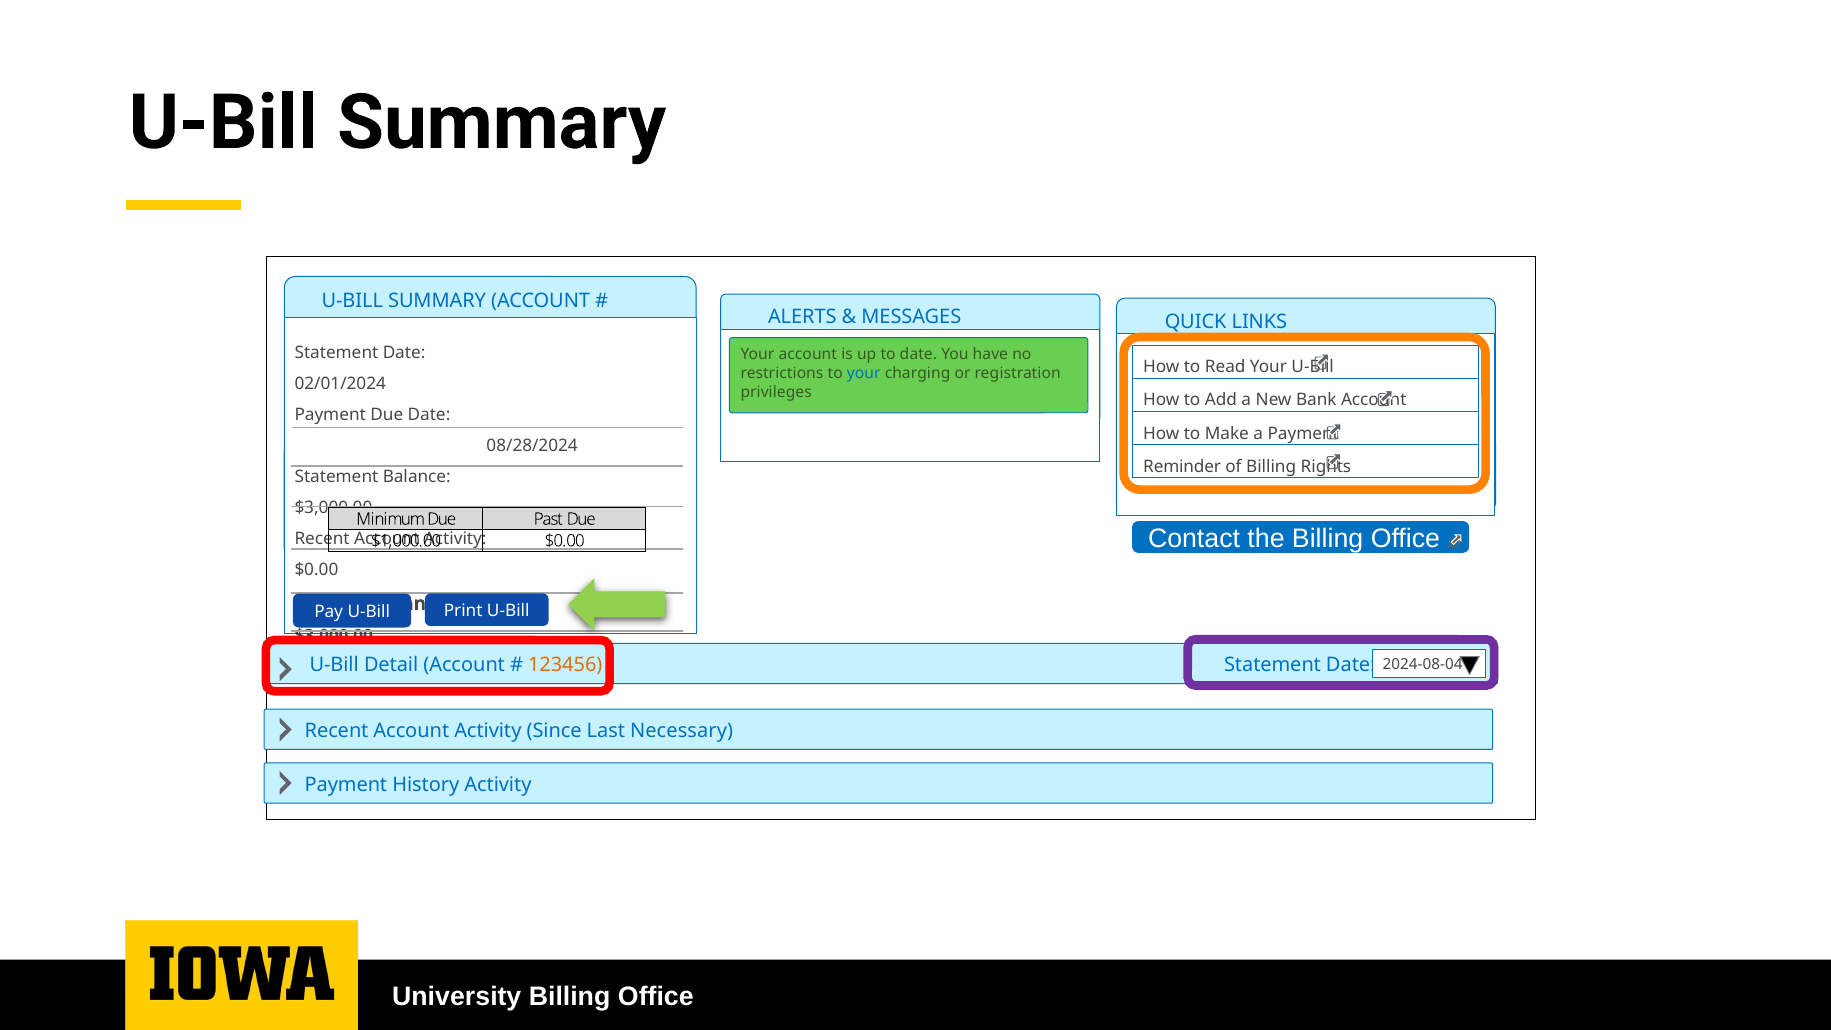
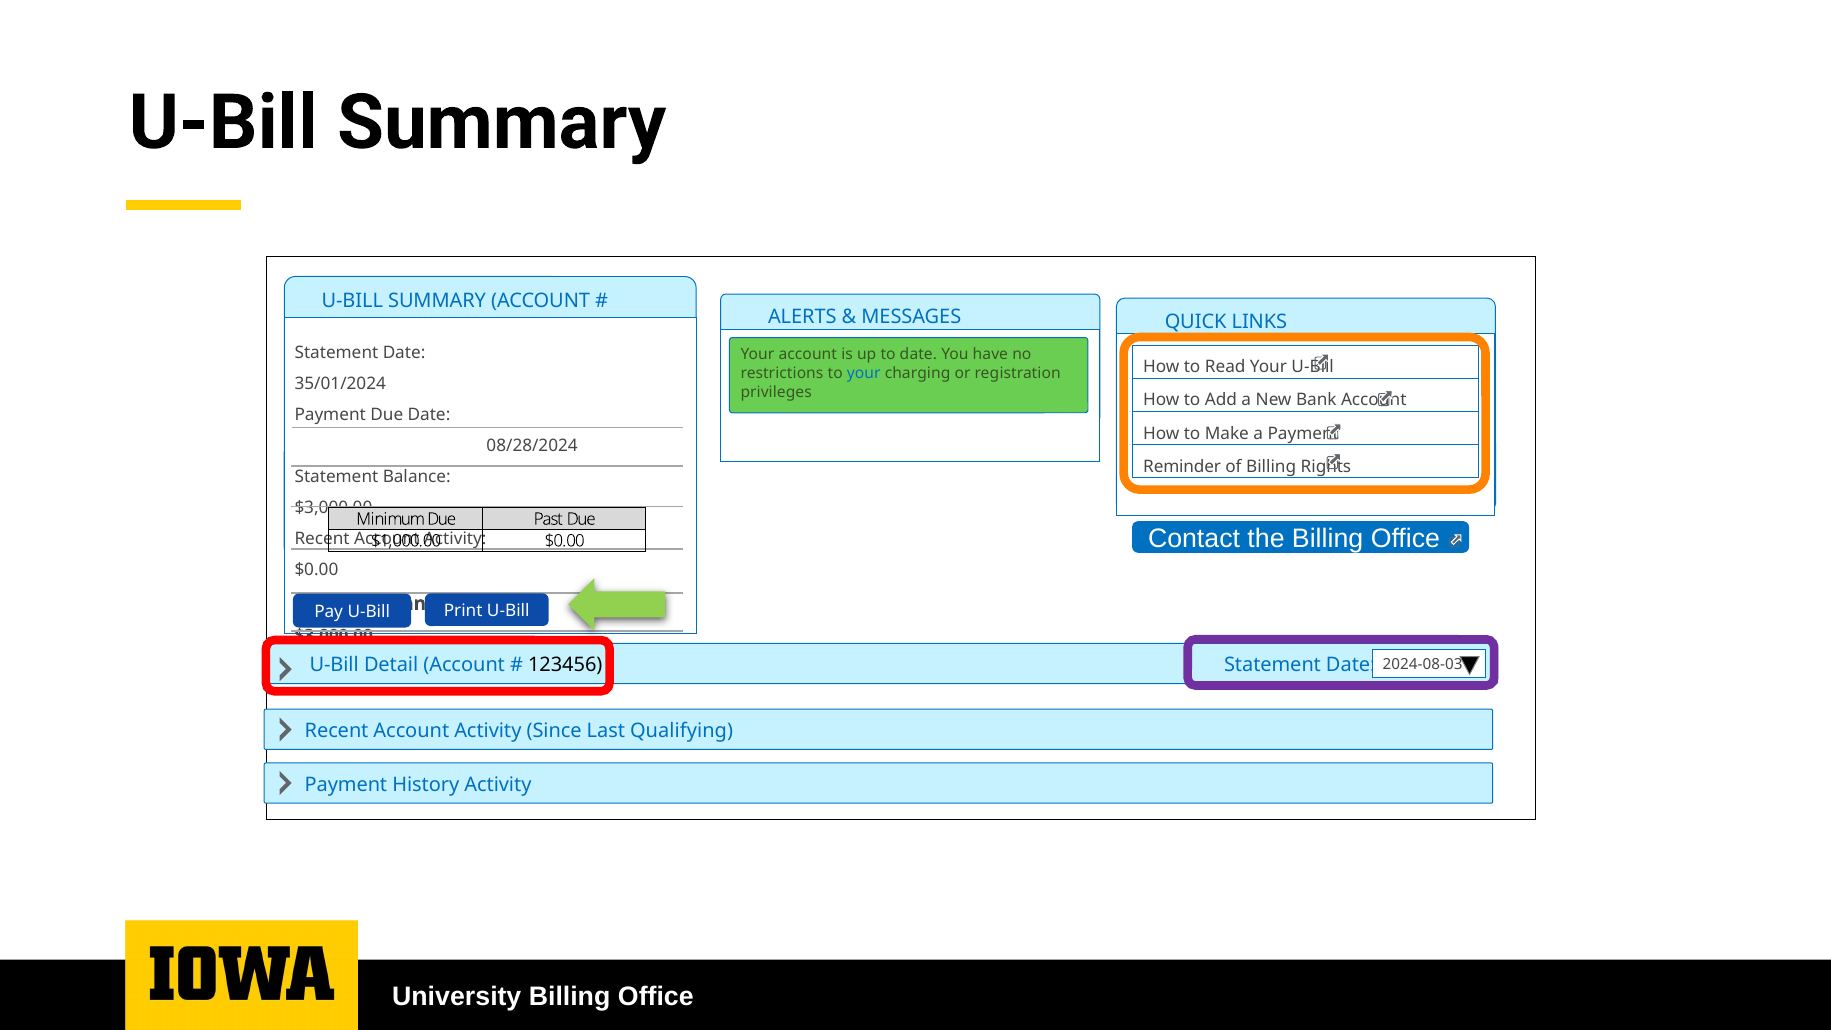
02/01/2024: 02/01/2024 -> 35/01/2024
123456 at (565, 665) colour: orange -> black
2024-08-04: 2024-08-04 -> 2024-08-03
Necessary: Necessary -> Qualifying
